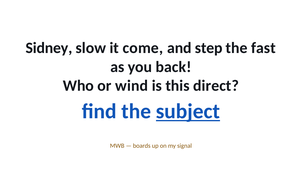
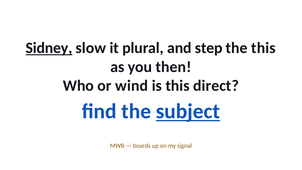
Sidney underline: none -> present
come: come -> plural
the fast: fast -> this
back: back -> then
